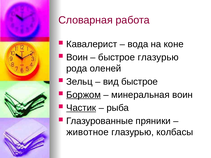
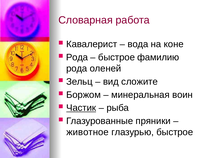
Воин at (77, 57): Воин -> Рода
быстрое глазурью: глазурью -> фамилию
вид быстрое: быстрое -> сложите
Боржом underline: present -> none
глазурью колбасы: колбасы -> быстрое
